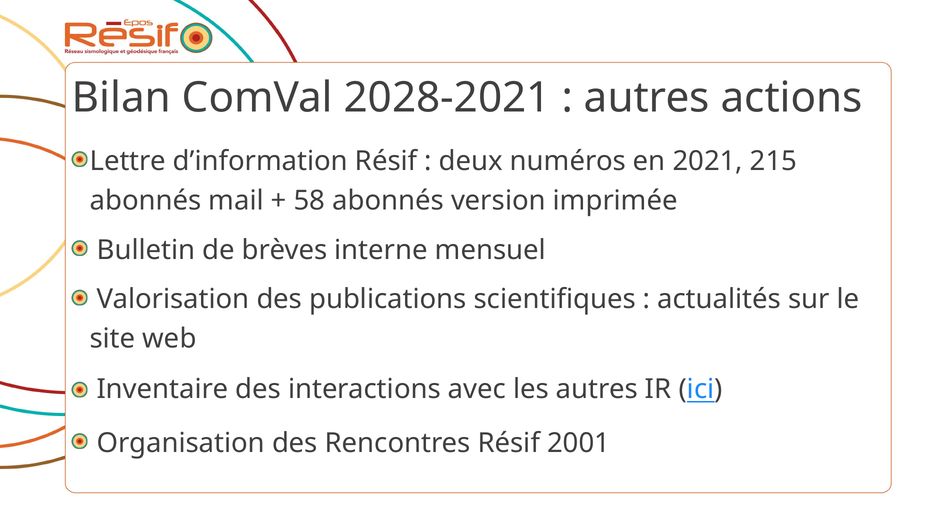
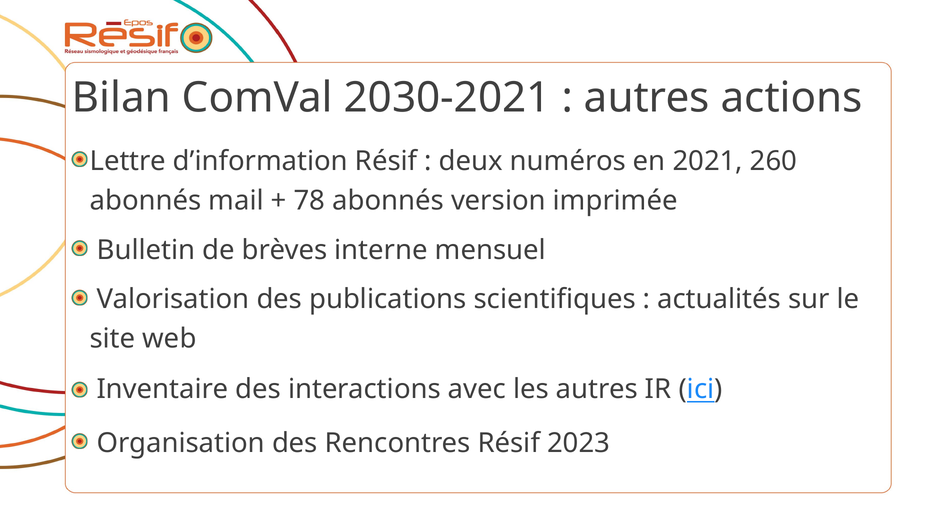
2028-2021: 2028-2021 -> 2030-2021
215: 215 -> 260
58: 58 -> 78
2001: 2001 -> 2023
